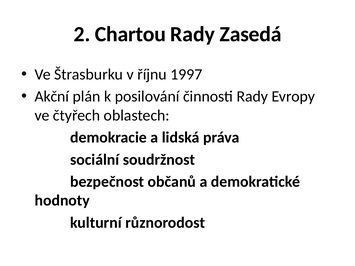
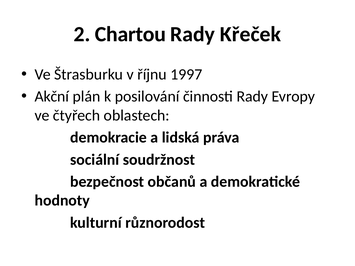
Zasedá: Zasedá -> Křeček
